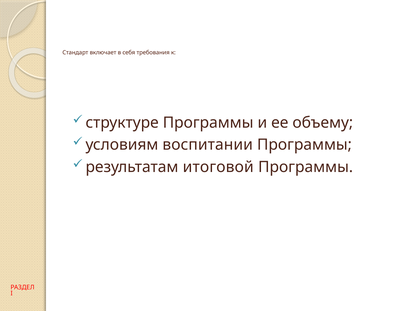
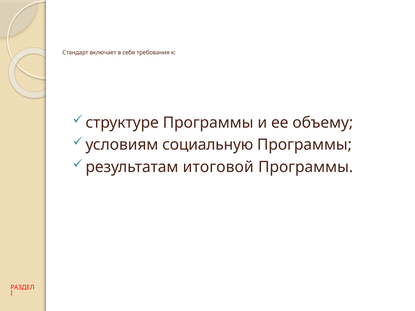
воспитании: воспитании -> социальную
